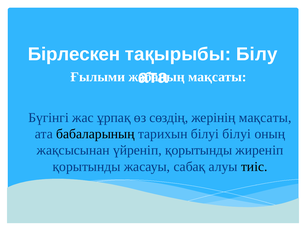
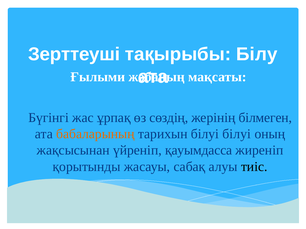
Бірлескен: Бірлескен -> Зерттеуші
жерінің мақсаты: мақсаты -> білмеген
бабаларының colour: black -> orange
үйреніп қорытынды: қорытынды -> қауымдасса
